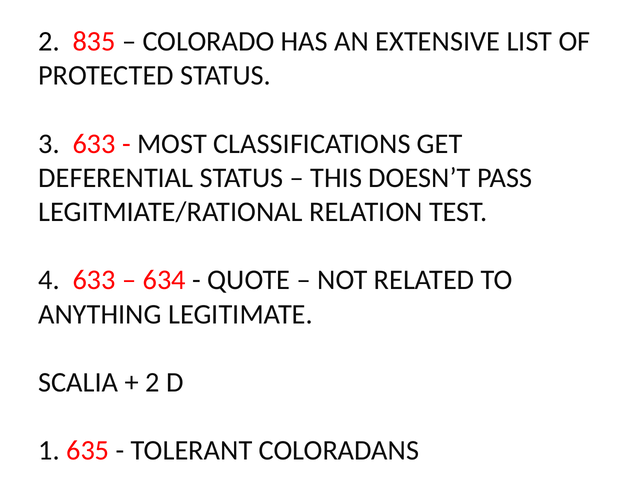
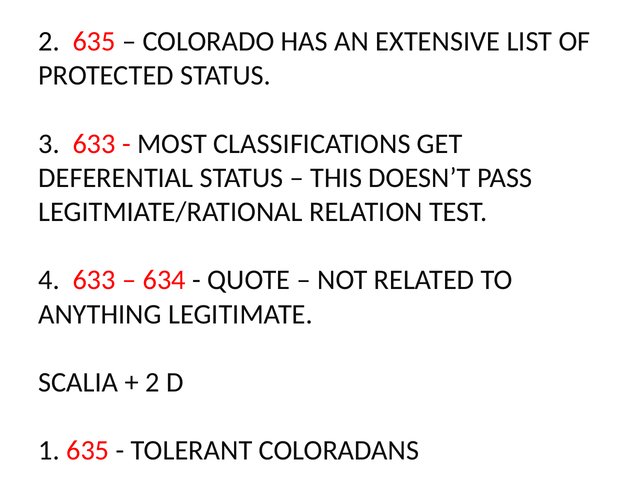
2 835: 835 -> 635
